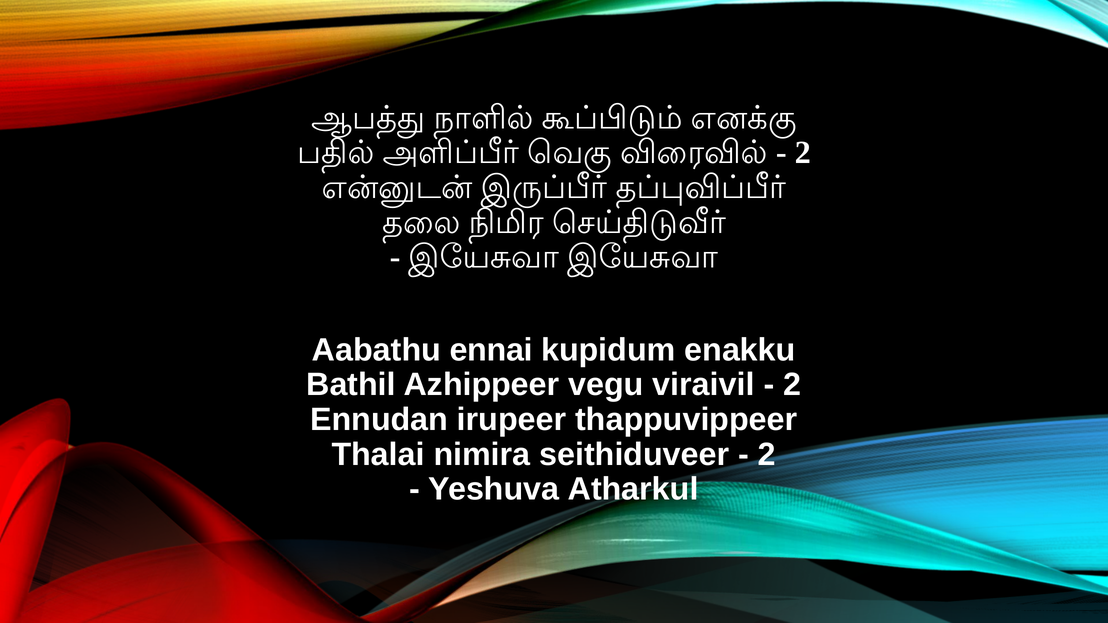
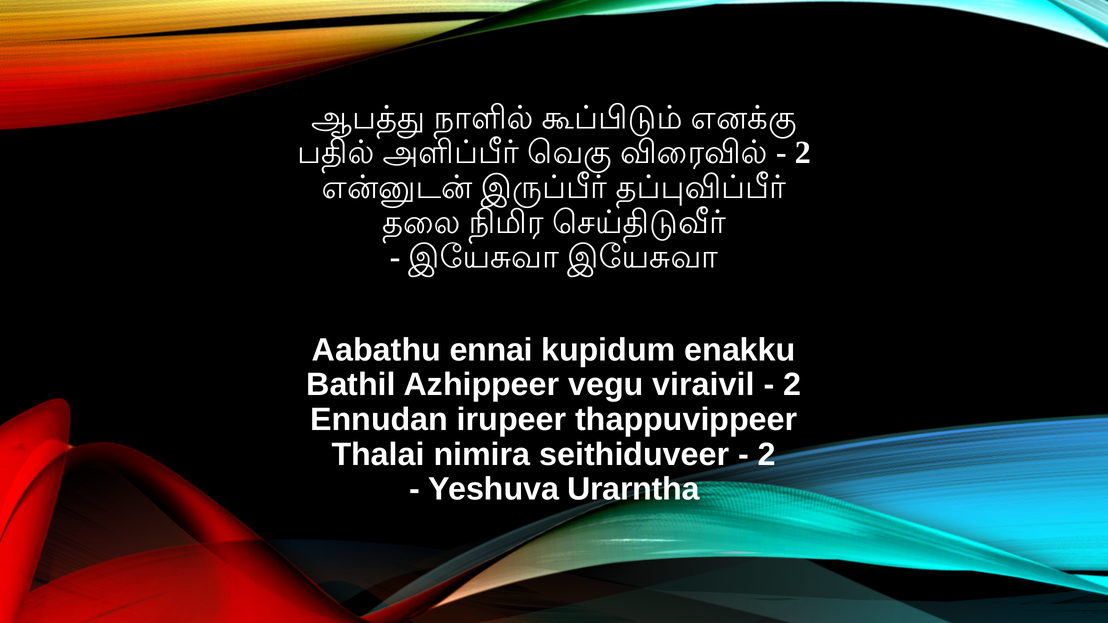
Atharkul: Atharkul -> Urarntha
